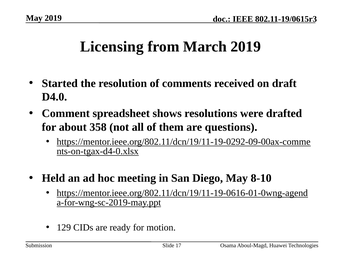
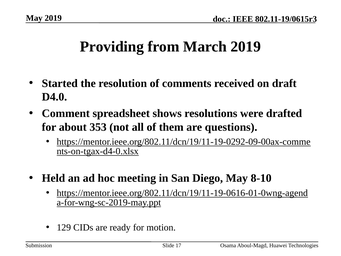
Licensing: Licensing -> Providing
358: 358 -> 353
